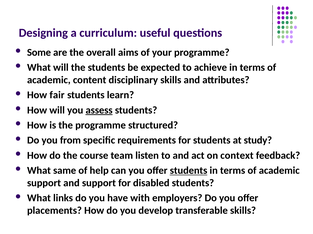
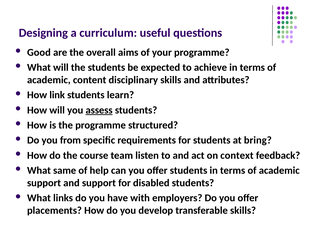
Some: Some -> Good
fair: fair -> link
study: study -> bring
students at (189, 171) underline: present -> none
